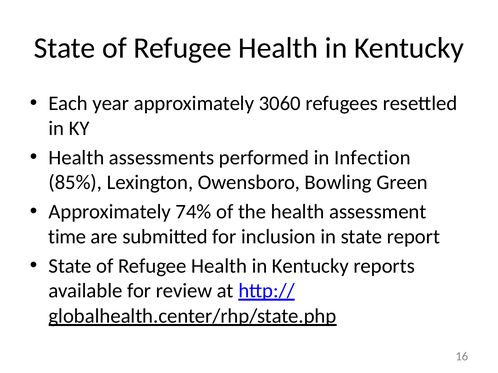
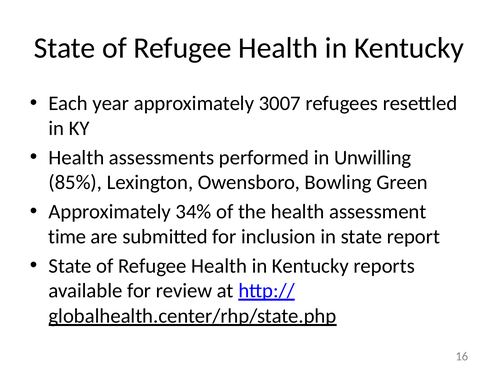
3060: 3060 -> 3007
Infection: Infection -> Unwilling
74%: 74% -> 34%
